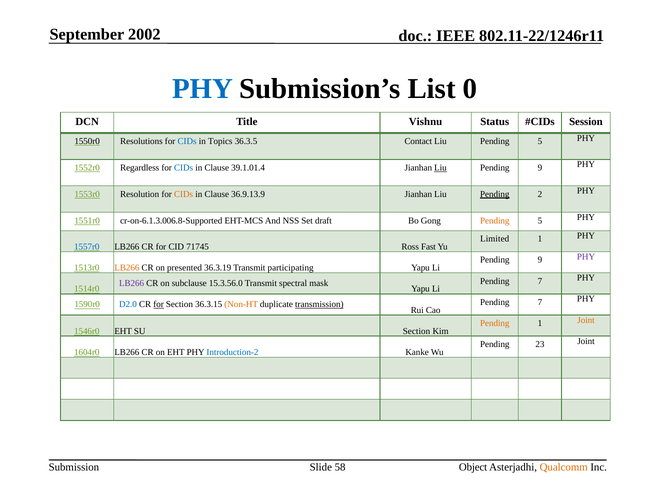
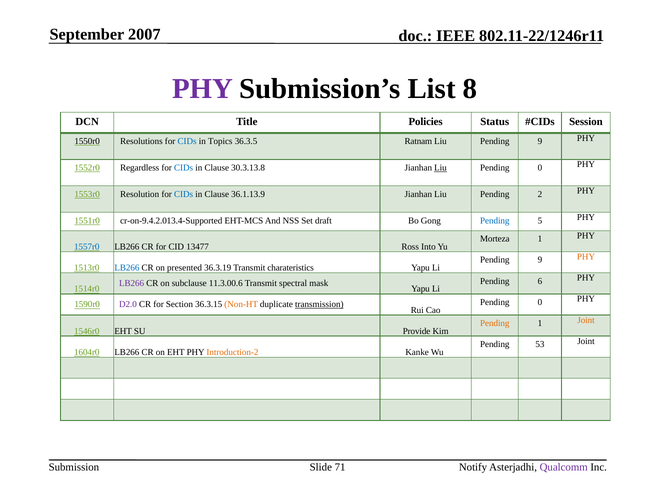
2002: 2002 -> 2007
PHY at (203, 89) colour: blue -> purple
0: 0 -> 8
Vishnu: Vishnu -> Policies
Contact: Contact -> Ratnam
Liu Pending 5: 5 -> 9
39.1.01.4: 39.1.01.4 -> 30.3.13.8
9 at (540, 168): 9 -> 0
CIDs at (184, 194) colour: orange -> blue
36.9.13.9: 36.9.13.9 -> 36.1.13.9
Pending at (495, 194) underline: present -> none
cr-on-6.1.3.006.8-Supported: cr-on-6.1.3.006.8-Supported -> cr-on-9.4.2.013.4-Supported
Pending at (495, 221) colour: orange -> blue
Limited: Limited -> Morteza
71745: 71745 -> 13477
Fast: Fast -> Into
PHY at (586, 257) colour: purple -> orange
LB266 at (127, 268) colour: orange -> blue
participating: participating -> charateristics
7 at (540, 281): 7 -> 6
15.3.56.0: 15.3.56.0 -> 11.3.00.6
7 at (540, 302): 7 -> 0
D2.0 colour: blue -> purple
for at (159, 305) underline: present -> none
SU Section: Section -> Provide
23: 23 -> 53
Introduction-2 colour: blue -> orange
58: 58 -> 71
Object: Object -> Notify
Qualcomm colour: orange -> purple
